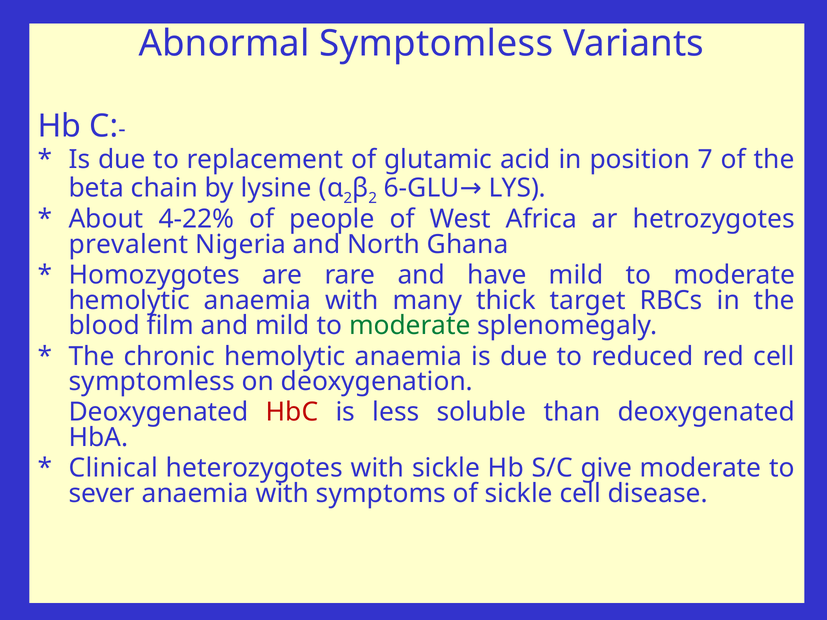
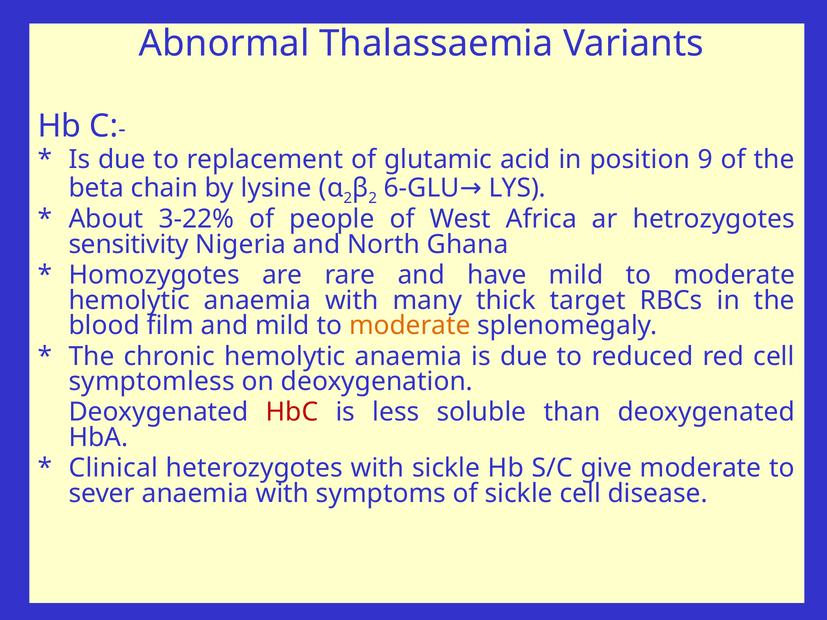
Abnormal Symptomless: Symptomless -> Thalassaemia
7: 7 -> 9
4-22%: 4-22% -> 3-22%
prevalent: prevalent -> sensitivity
moderate at (410, 326) colour: green -> orange
